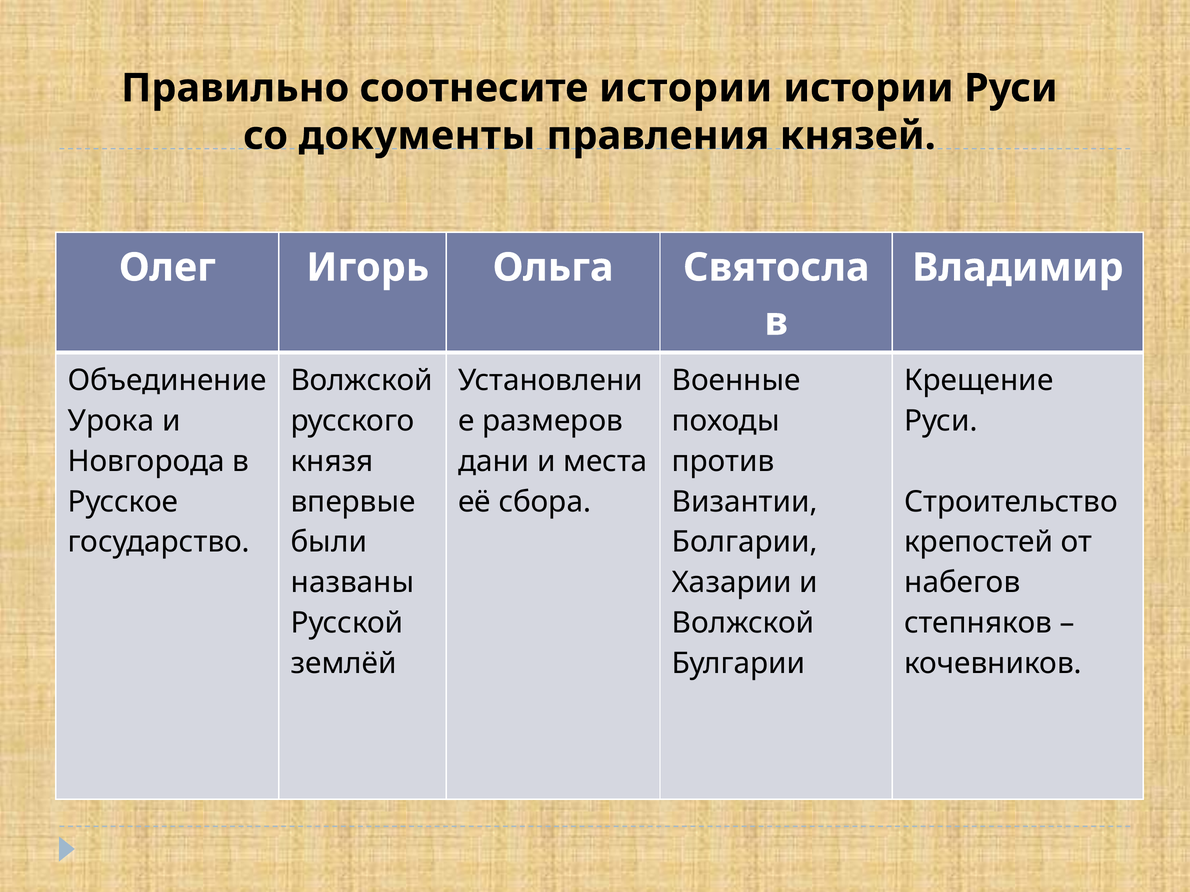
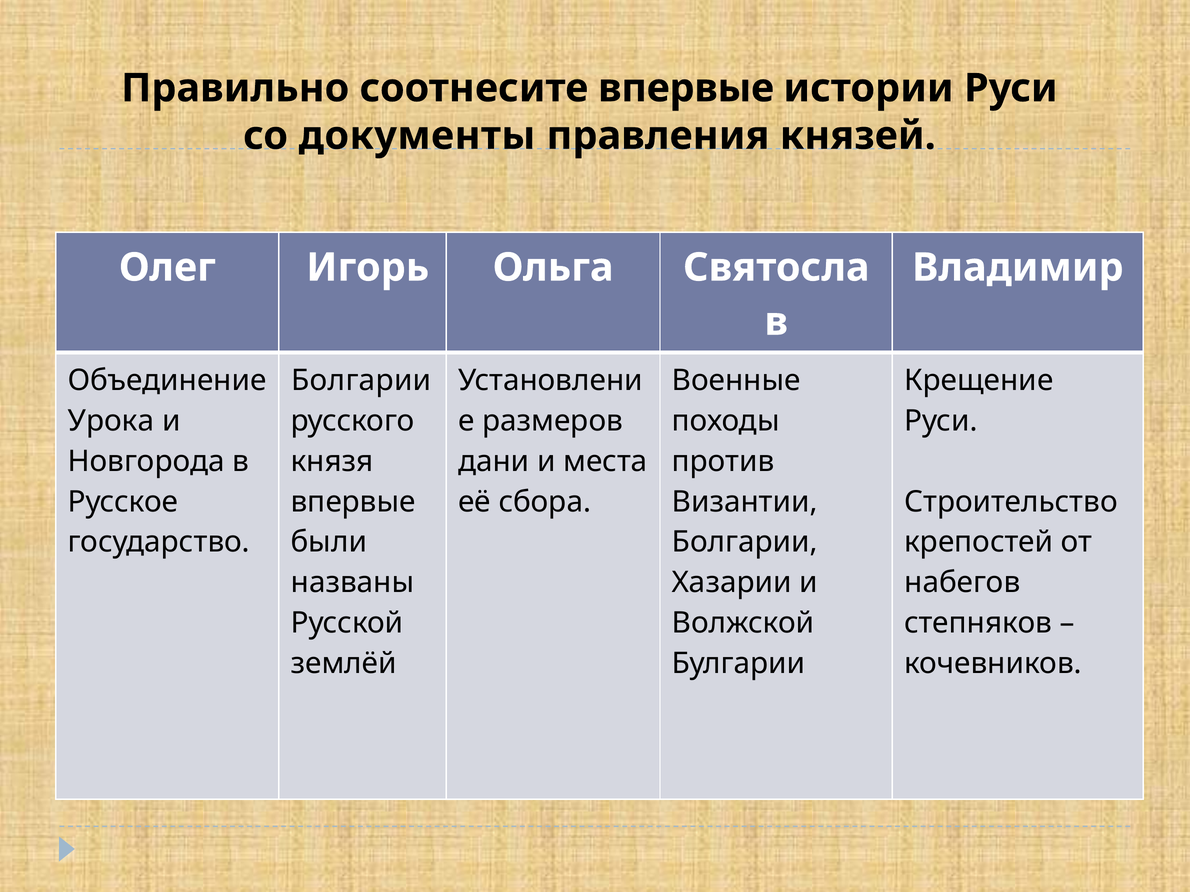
соотнесите истории: истории -> впервые
Волжской at (362, 381): Волжской -> Болгарии
